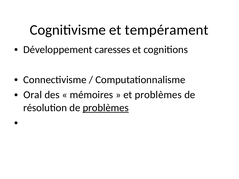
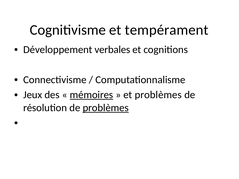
caresses: caresses -> verbales
Oral: Oral -> Jeux
mémoires underline: none -> present
